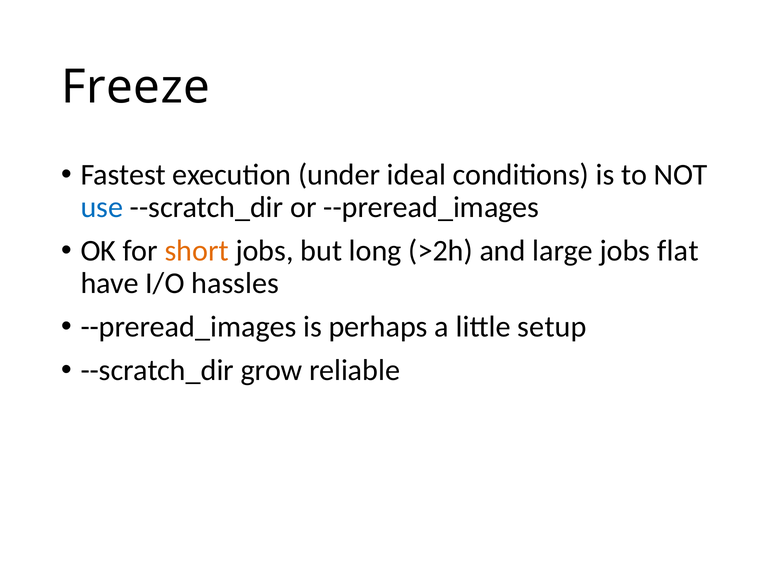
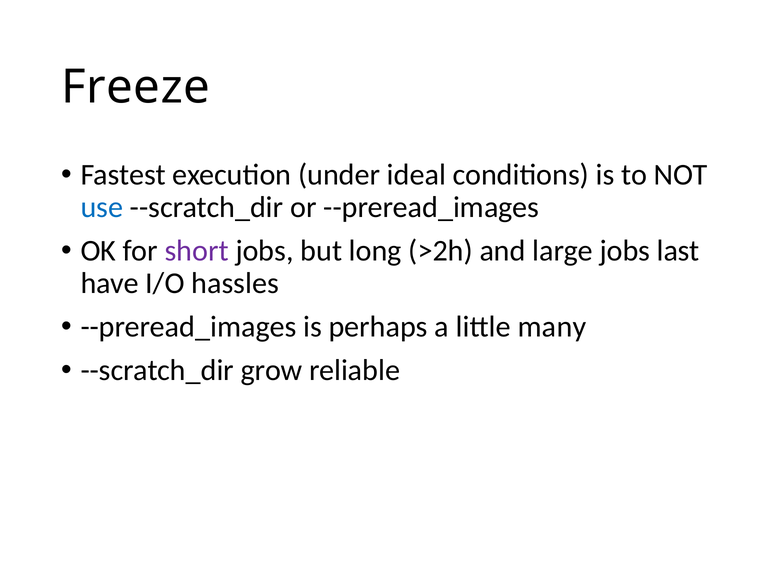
short colour: orange -> purple
flat: flat -> last
setup: setup -> many
